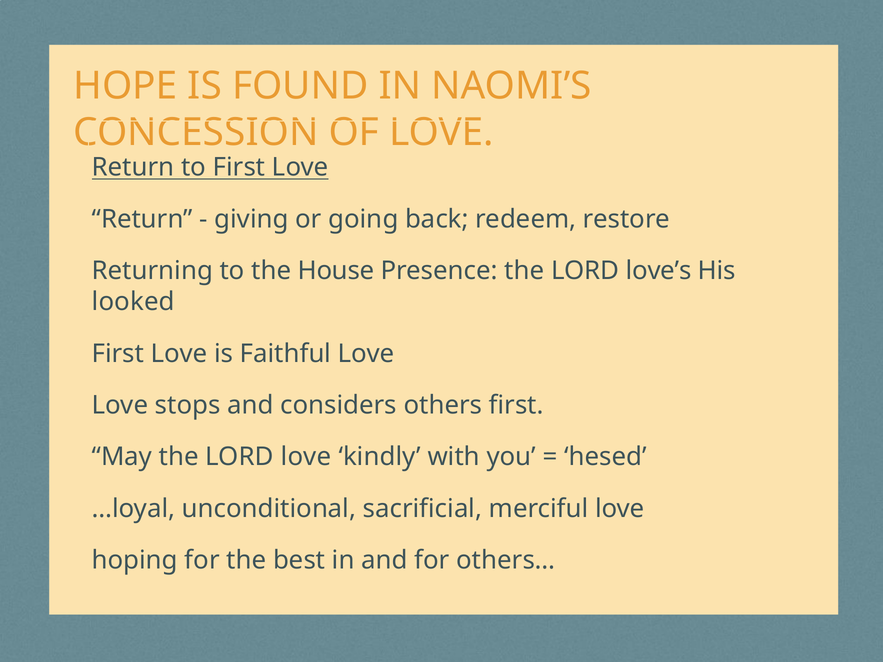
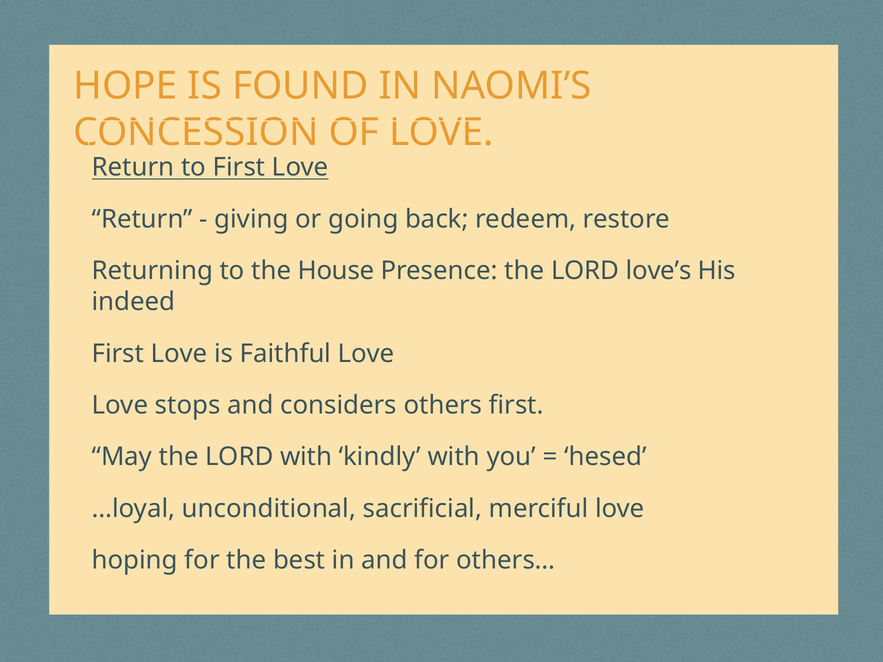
looked: looked -> indeed
LORD love: love -> with
